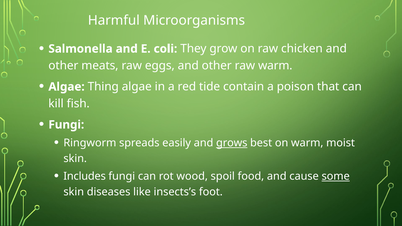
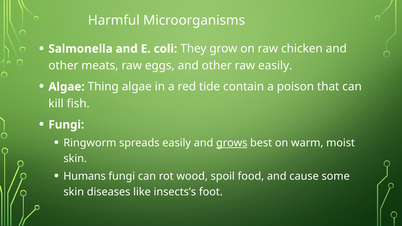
raw warm: warm -> easily
Includes: Includes -> Humans
some underline: present -> none
